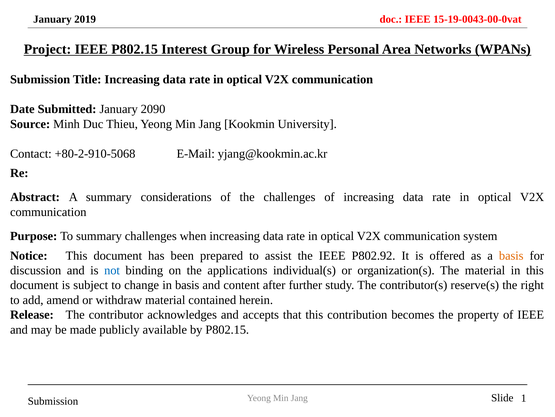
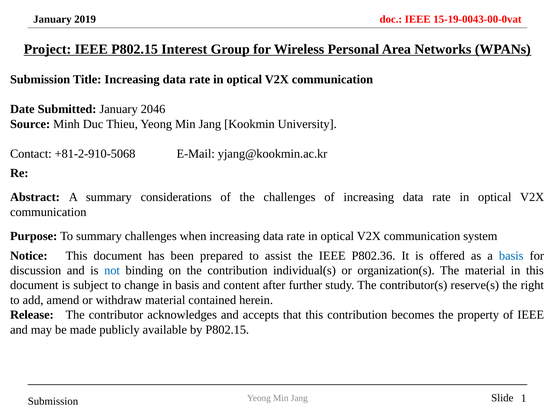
2090: 2090 -> 2046
+80-2-910-5068: +80-2-910-5068 -> +81-2-910-5068
P802.92: P802.92 -> P802.36
basis at (511, 255) colour: orange -> blue
the applications: applications -> contribution
